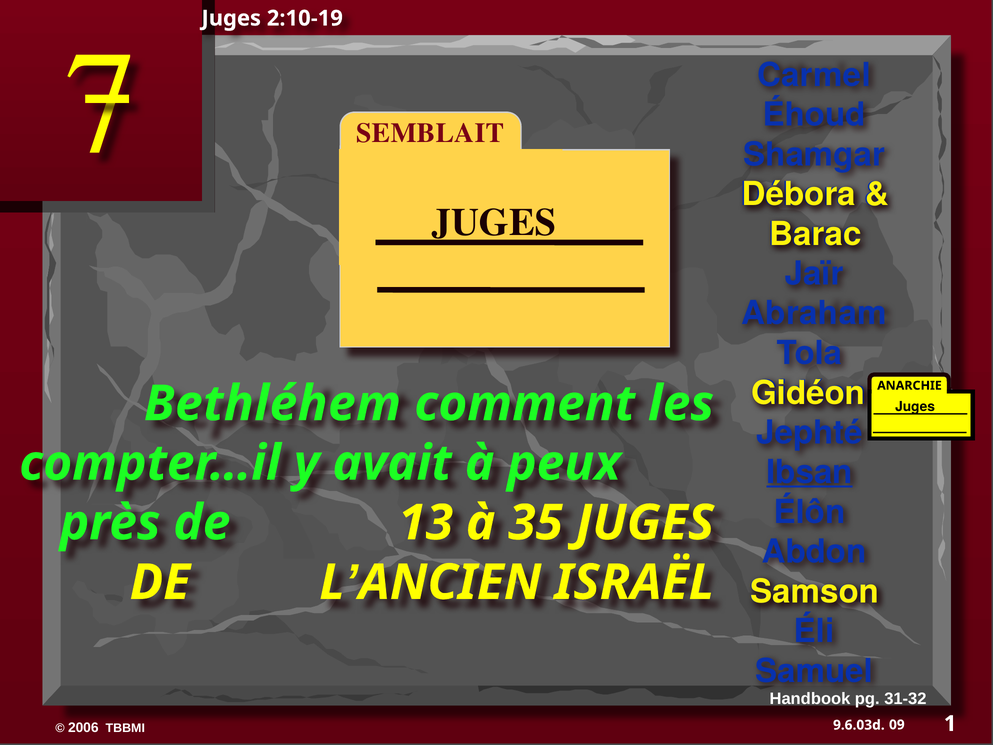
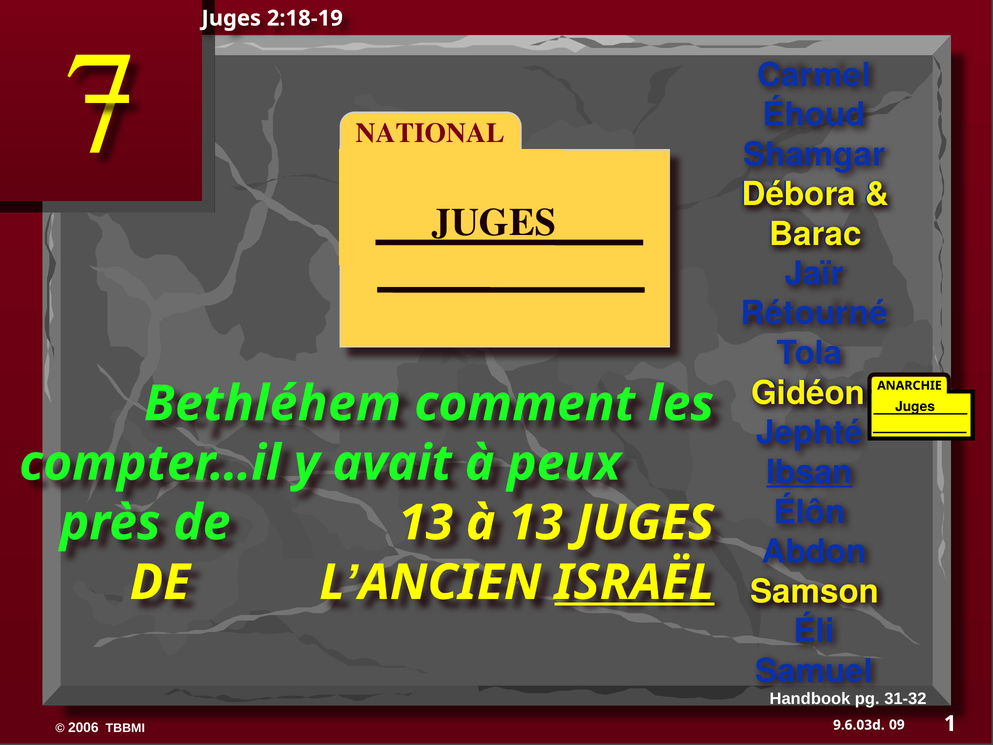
2:10-19: 2:10-19 -> 2:18-19
SEMBLAIT: SEMBLAIT -> NATIONAL
Abraham: Abraham -> Rétourné
à 35: 35 -> 13
ISRAËL underline: none -> present
